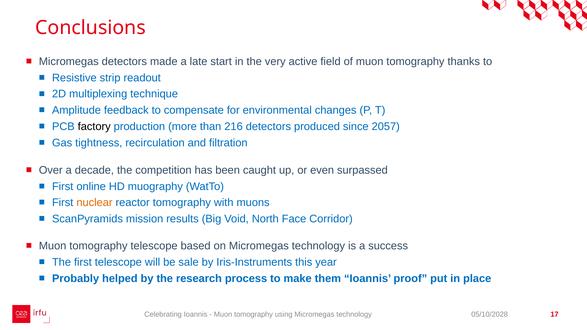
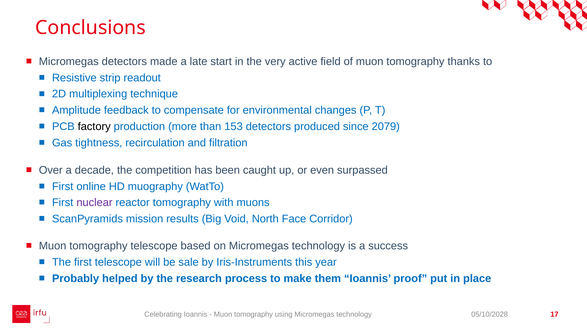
216: 216 -> 153
2057: 2057 -> 2079
nuclear colour: orange -> purple
